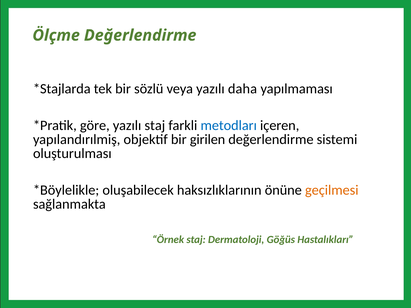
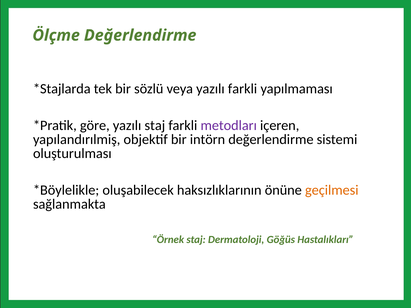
yazılı daha: daha -> farkli
metodları colour: blue -> purple
girilen: girilen -> intörn
